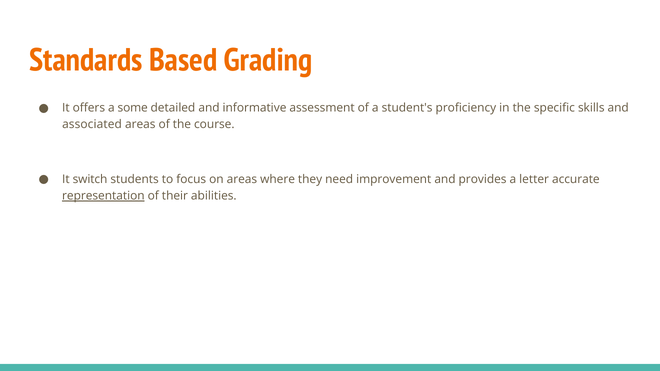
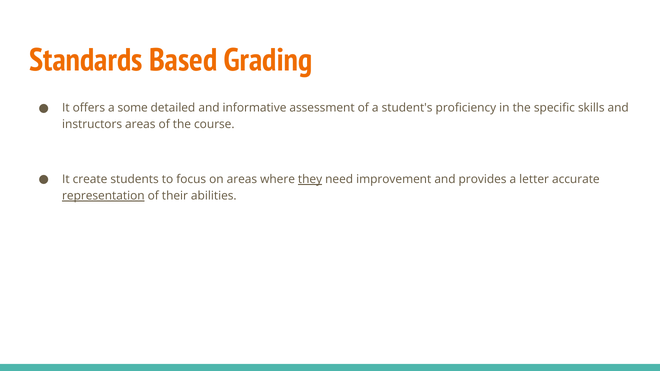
associated: associated -> instructors
switch: switch -> create
they underline: none -> present
